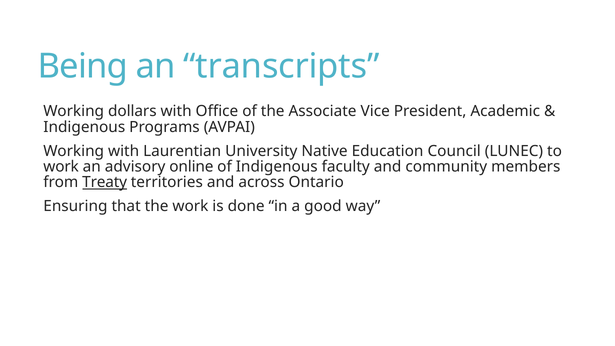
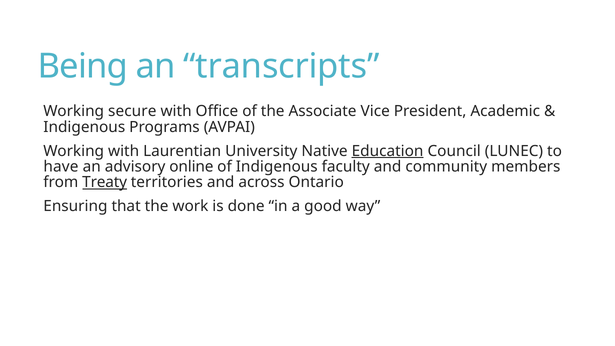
dollars: dollars -> secure
Education underline: none -> present
work at (61, 167): work -> have
